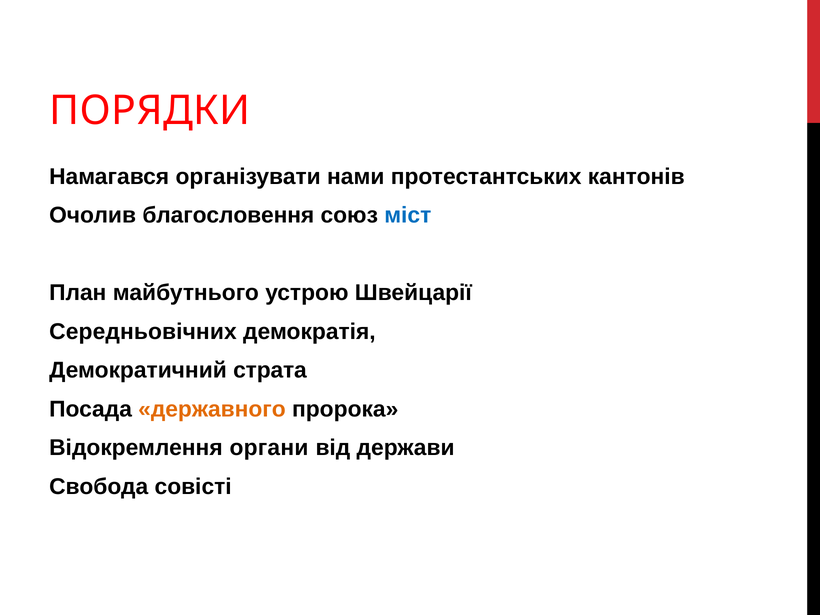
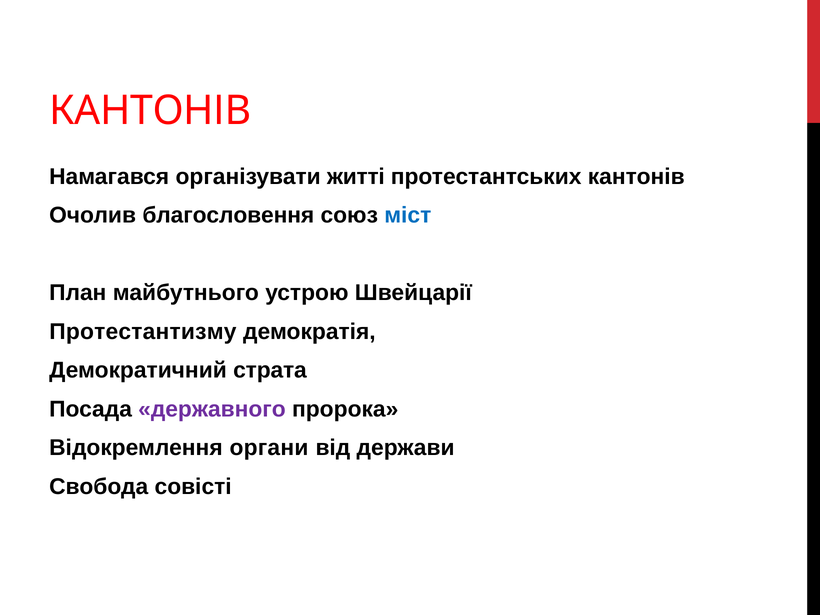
ПОРЯДКИ at (150, 111): ПОРЯДКИ -> КАНТОНІВ
нами: нами -> житті
Середньовічних: Середньовічних -> Протестантизму
державного colour: orange -> purple
